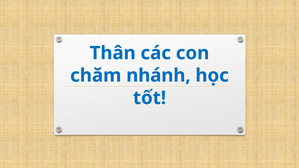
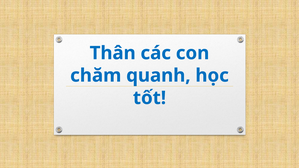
nhánh: nhánh -> quanh
